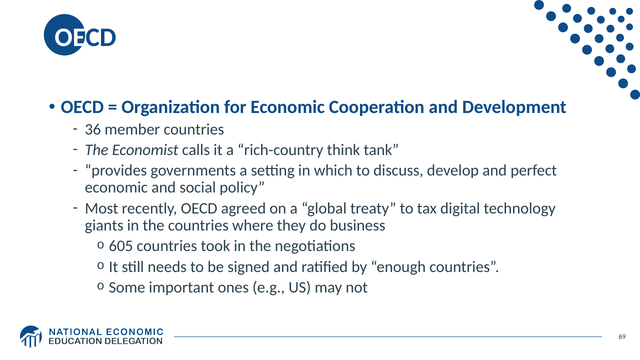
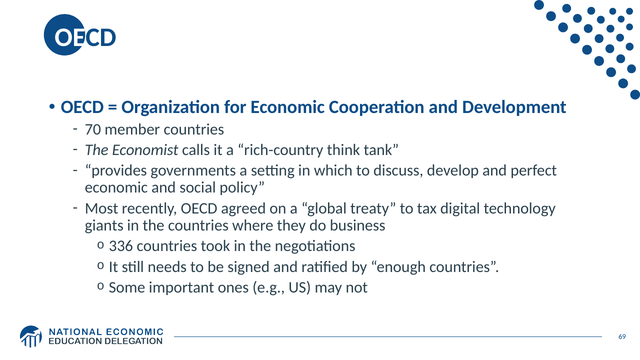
36: 36 -> 70
605: 605 -> 336
